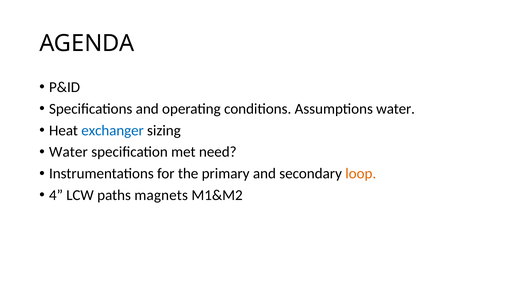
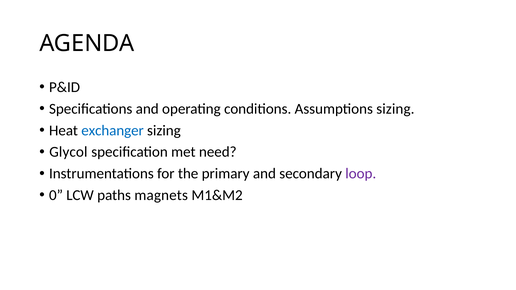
Assumptions water: water -> sizing
Water at (68, 152): Water -> Glycol
loop colour: orange -> purple
4: 4 -> 0
